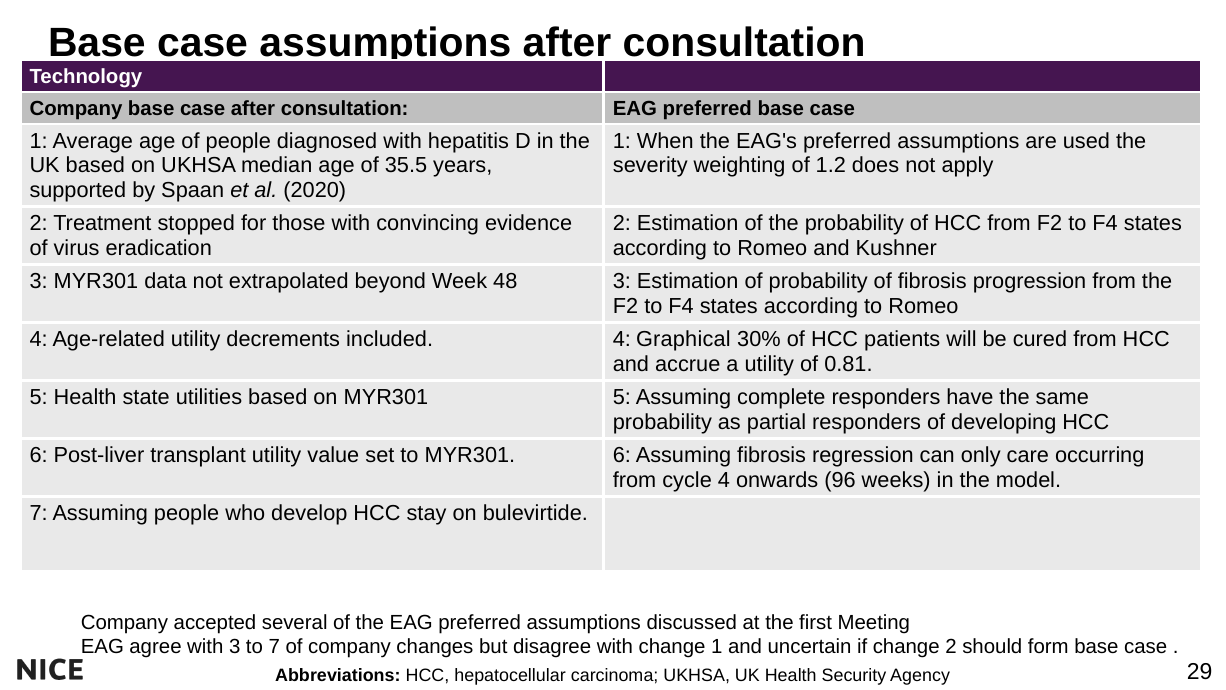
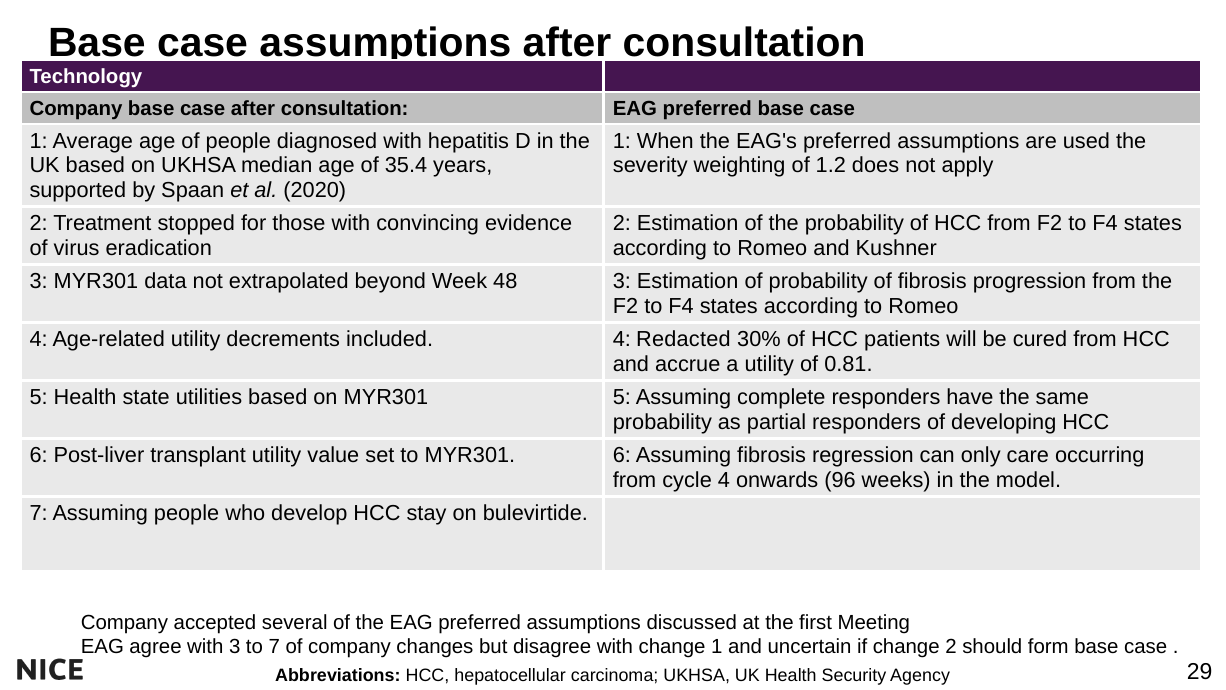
35.5: 35.5 -> 35.4
Graphical: Graphical -> Redacted
